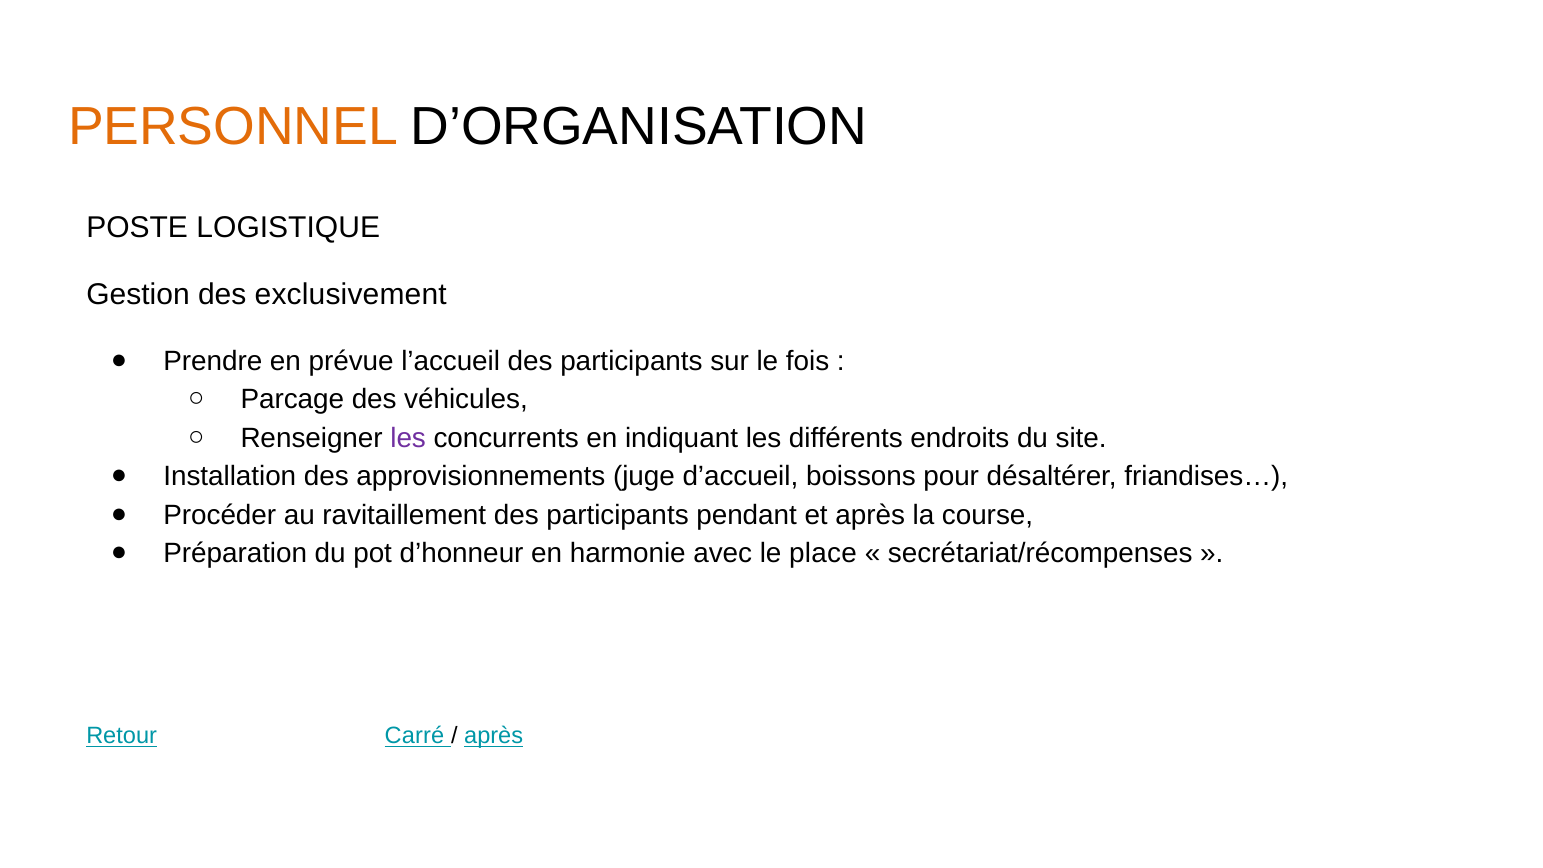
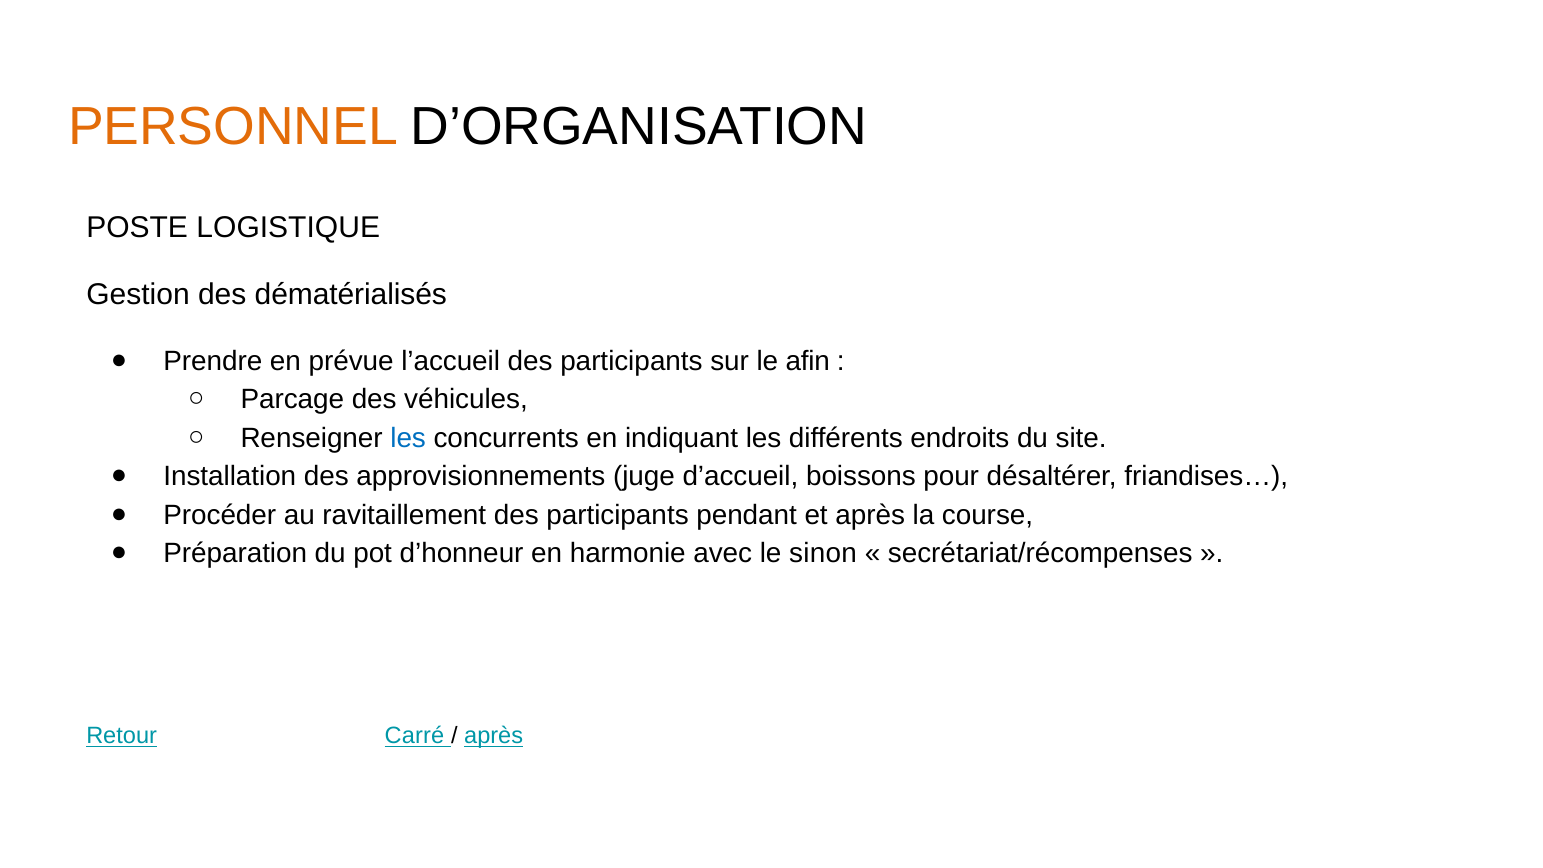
exclusivement: exclusivement -> dématérialisés
fois: fois -> afin
les at (408, 438) colour: purple -> blue
place: place -> sinon
